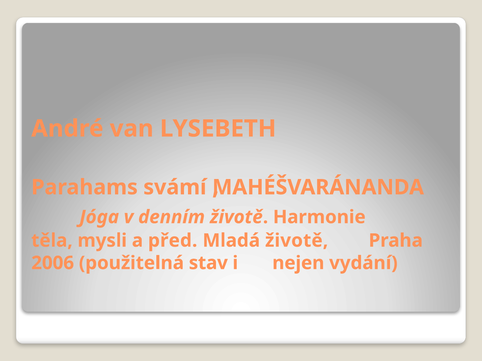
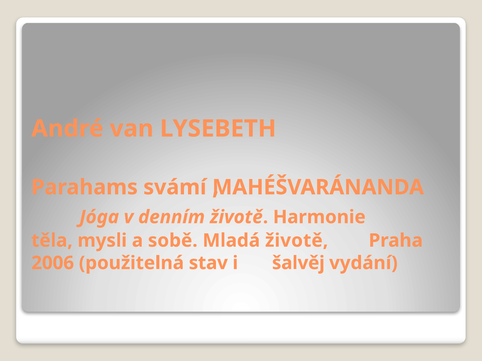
před: před -> sobě
nejen: nejen -> šalvěj
